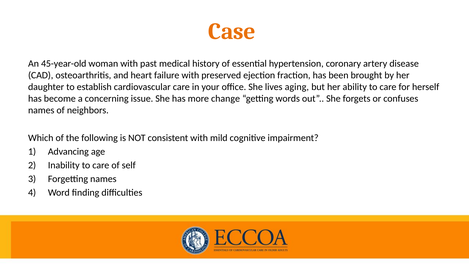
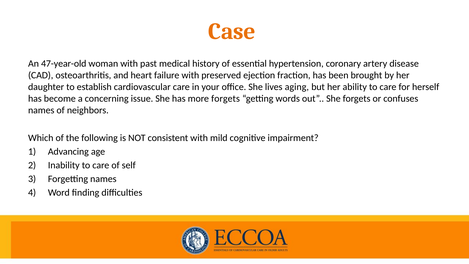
45-year-old: 45-year-old -> 47-year-old
more change: change -> forgets
